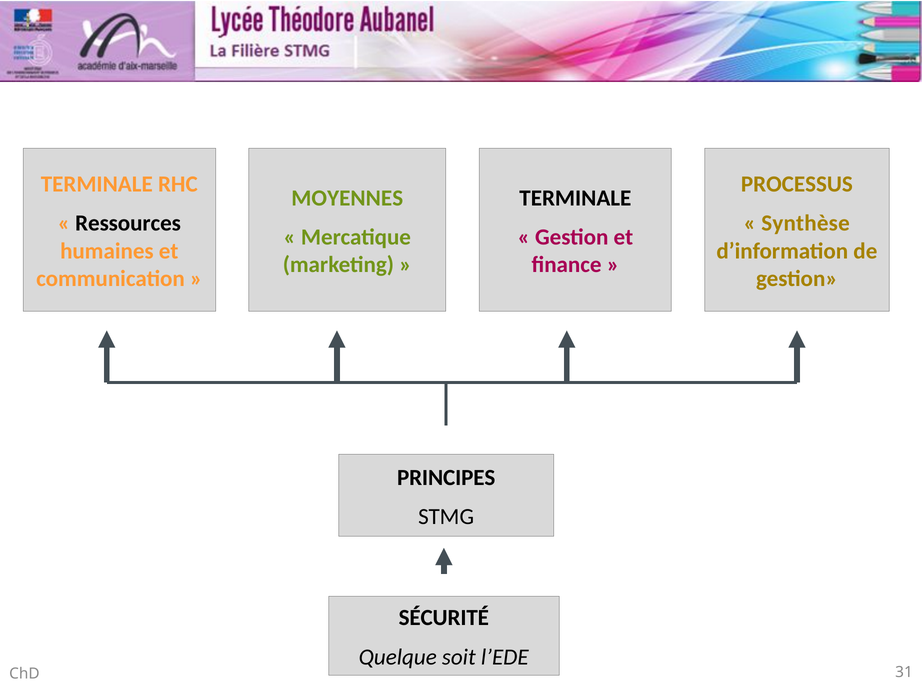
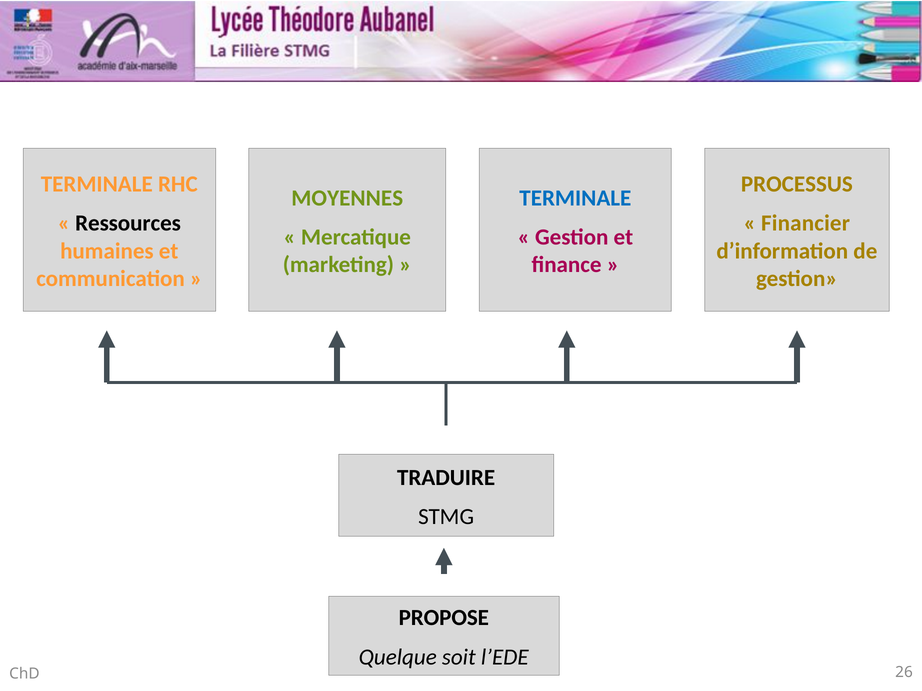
TERMINALE at (575, 198) colour: black -> blue
Synthèse: Synthèse -> Financier
PRINCIPES: PRINCIPES -> TRADUIRE
SÉCURITÉ: SÉCURITÉ -> PROPOSE
31: 31 -> 26
